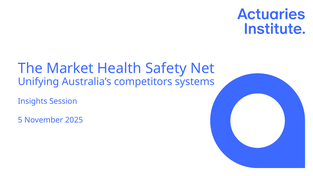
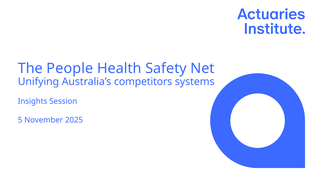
Market: Market -> People
